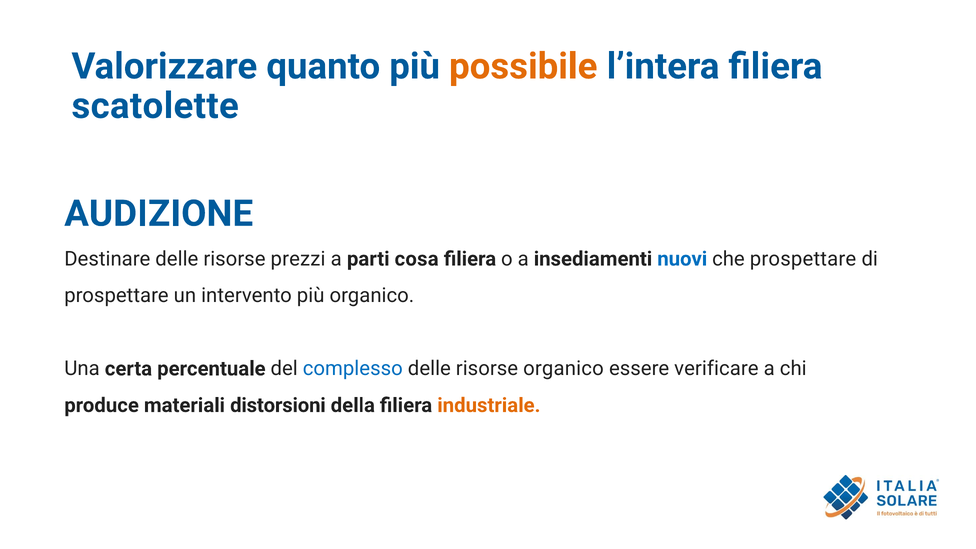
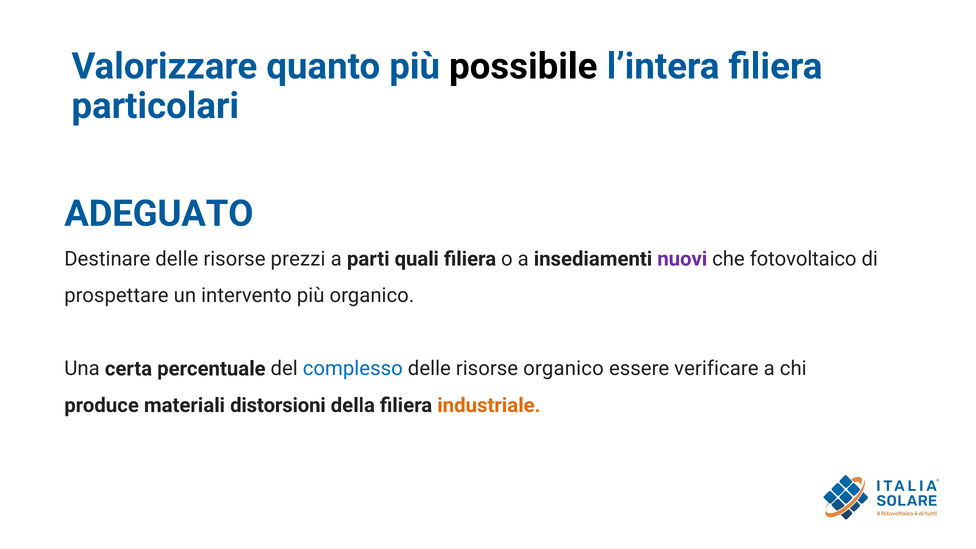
possibile colour: orange -> black
scatolette: scatolette -> particolari
AUDIZIONE: AUDIZIONE -> ADEGUATO
cosa: cosa -> quali
nuovi colour: blue -> purple
che prospettare: prospettare -> fotovoltaico
